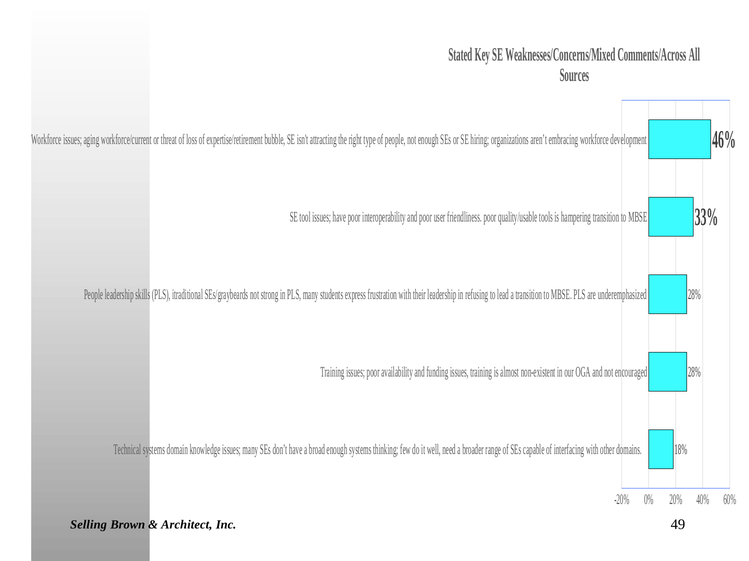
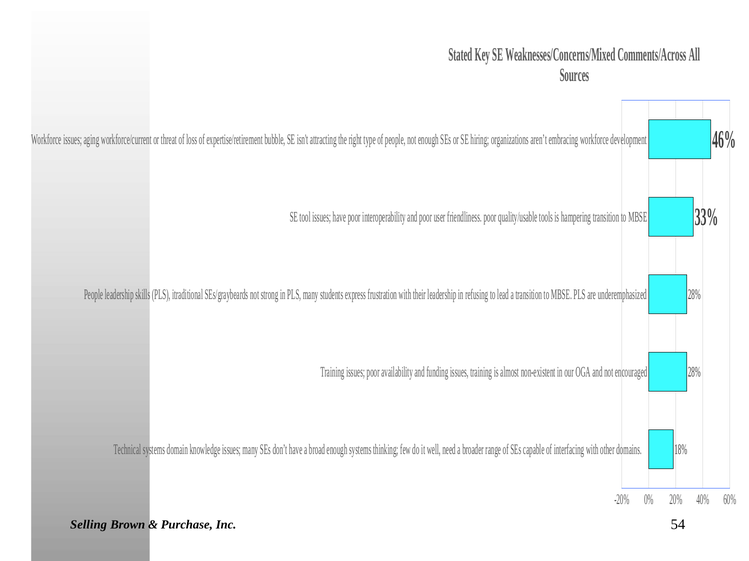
Architect: Architect -> Purchase
49: 49 -> 54
